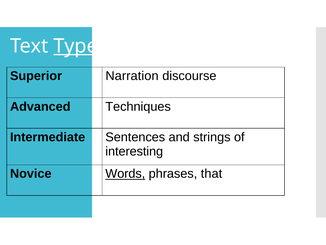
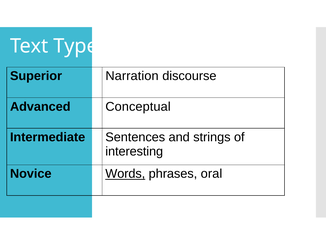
Type underline: present -> none
Techniques: Techniques -> Conceptual
that: that -> oral
